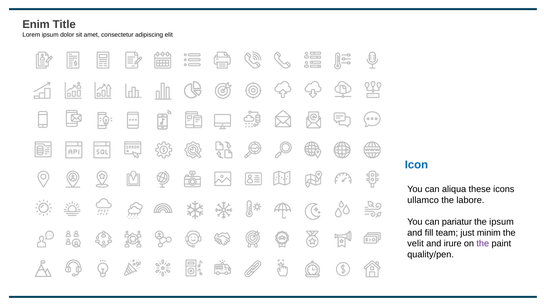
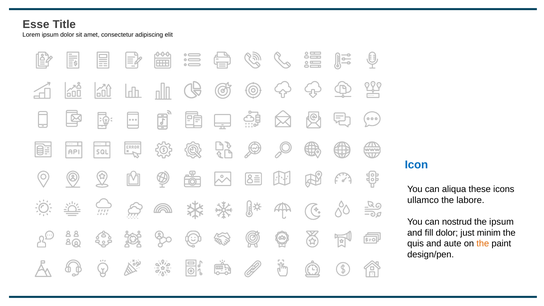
Enim: Enim -> Esse
pariatur: pariatur -> nostrud
fill team: team -> dolor
velit: velit -> quis
irure: irure -> aute
the at (483, 244) colour: purple -> orange
quality/pen: quality/pen -> design/pen
